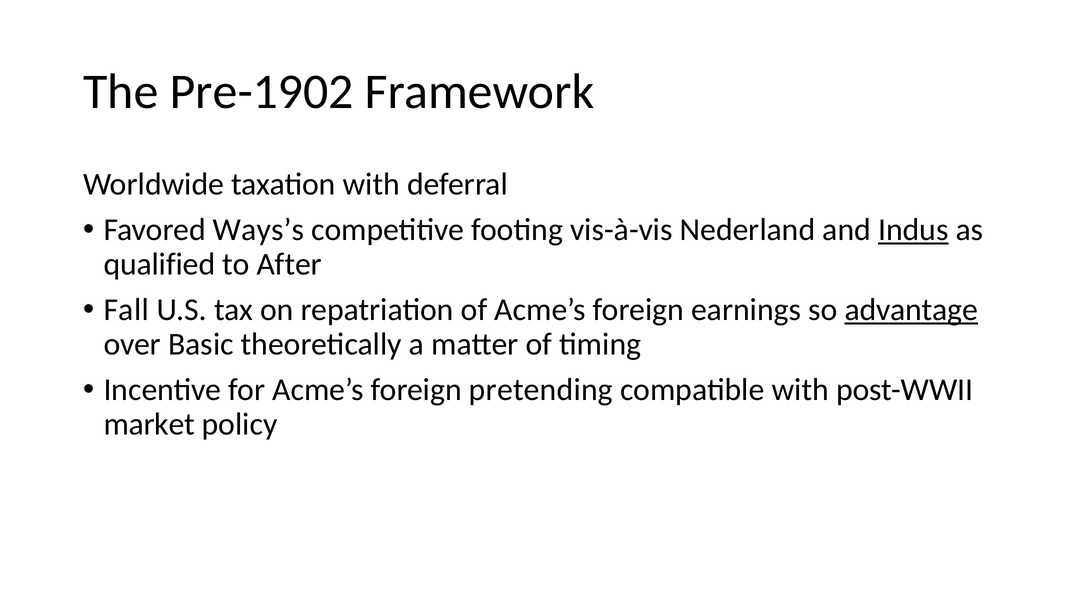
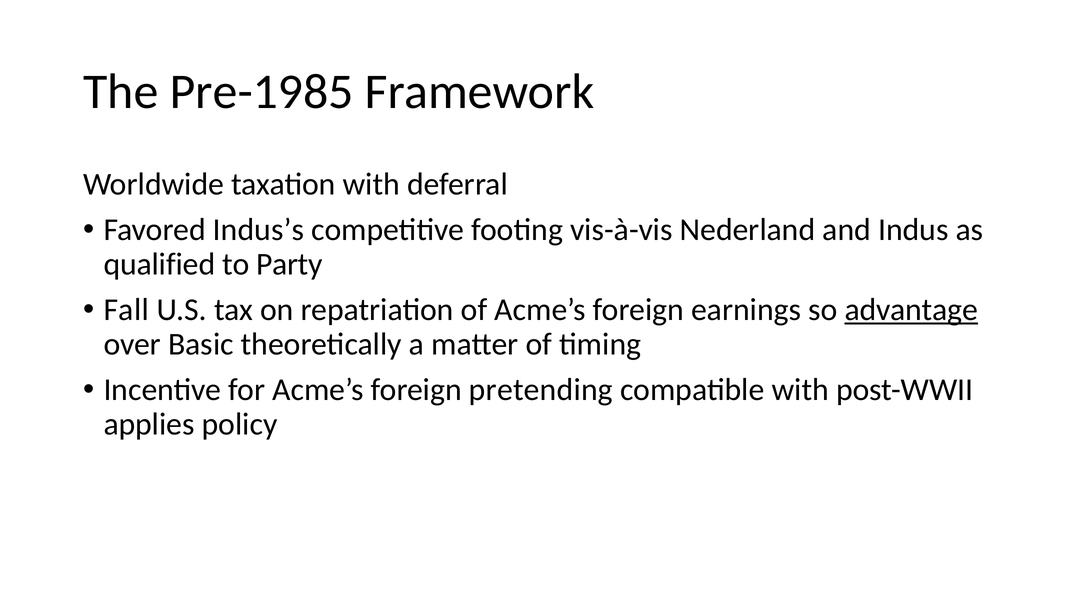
Pre-1902: Pre-1902 -> Pre-1985
Ways’s: Ways’s -> Indus’s
Indus underline: present -> none
After: After -> Party
market: market -> applies
